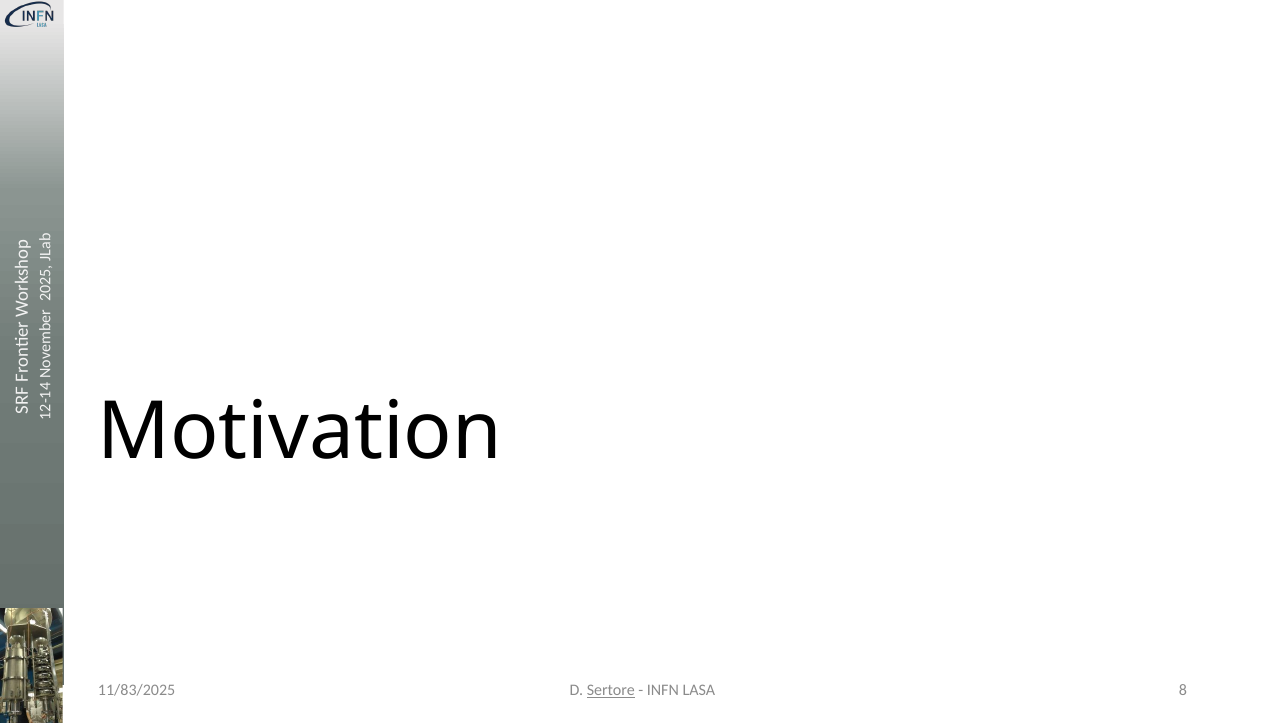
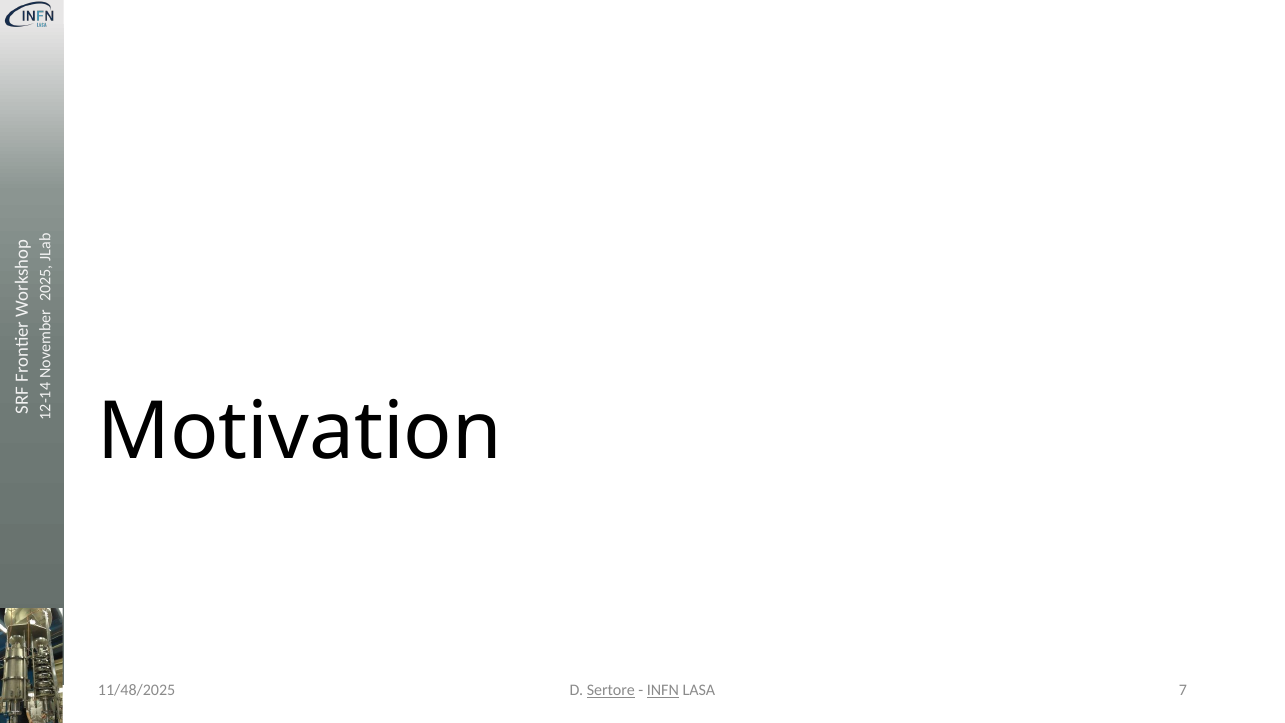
INFN underline: none -> present
8: 8 -> 7
11/83/2025: 11/83/2025 -> 11/48/2025
